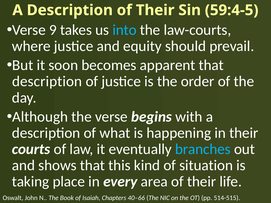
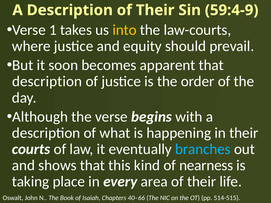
59:4-5: 59:4-5 -> 59:4-9
9: 9 -> 1
into colour: light blue -> yellow
situation: situation -> nearness
